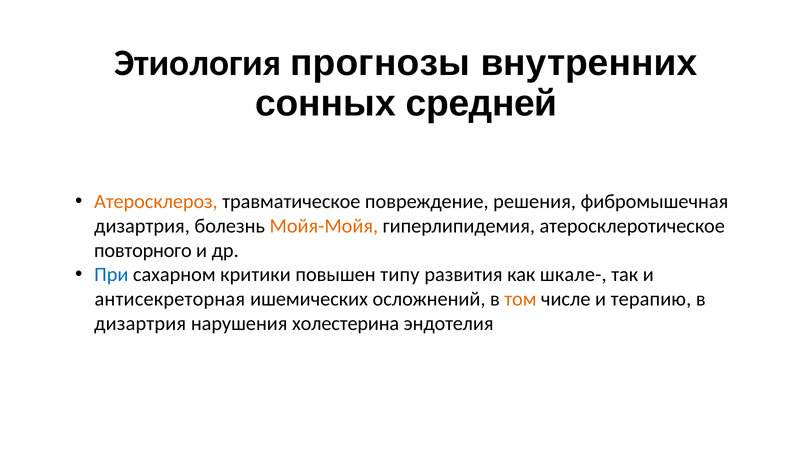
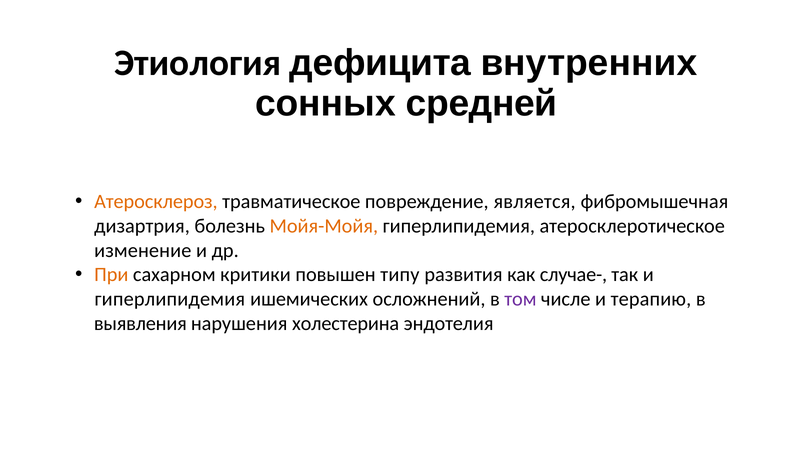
прогнозы: прогнозы -> дефицита
решения: решения -> является
повторного: повторного -> изменение
При colour: blue -> orange
шкале-: шкале- -> случае-
антисекреторная at (170, 299): антисекреторная -> гиперлипидемия
том colour: orange -> purple
дизартрия at (140, 323): дизартрия -> выявления
